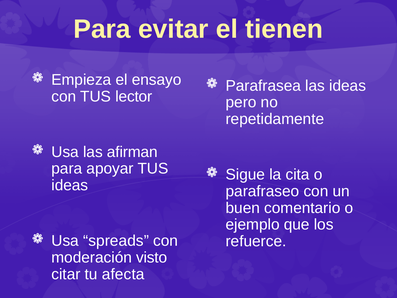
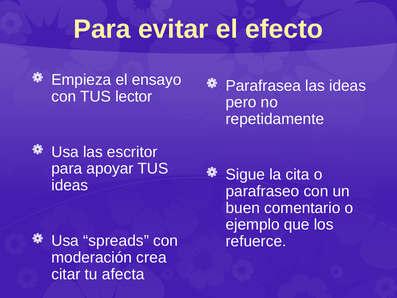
tienen: tienen -> efecto
afirman: afirman -> escritor
visto: visto -> crea
